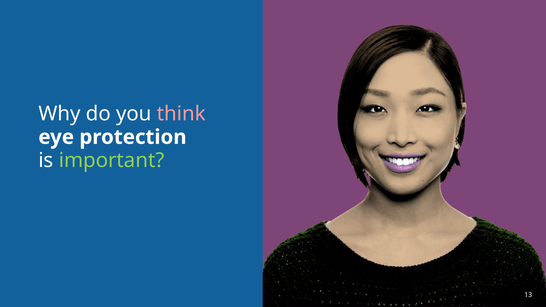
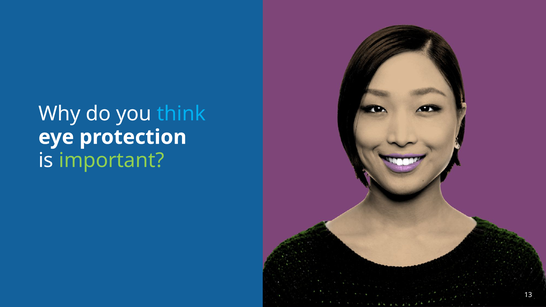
think colour: pink -> light blue
